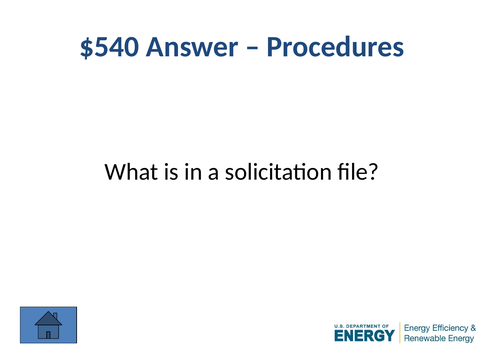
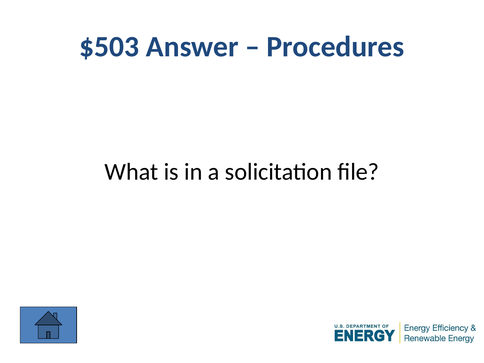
$540: $540 -> $503
